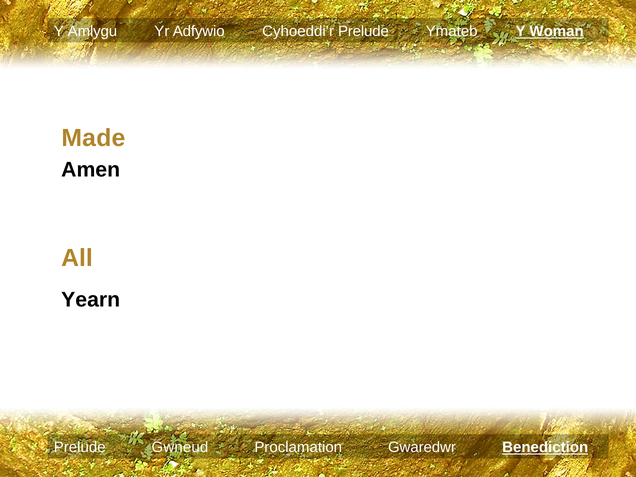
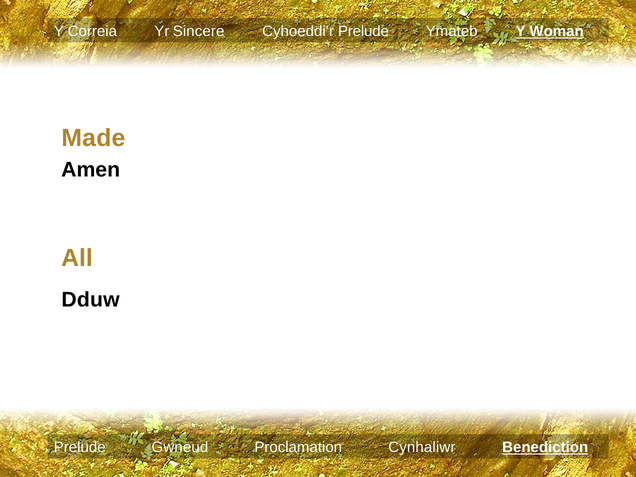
Amlygu: Amlygu -> Correia
Adfywio: Adfywio -> Sincere
Yearn: Yearn -> Dduw
Gwaredwr: Gwaredwr -> Cynhaliwr
